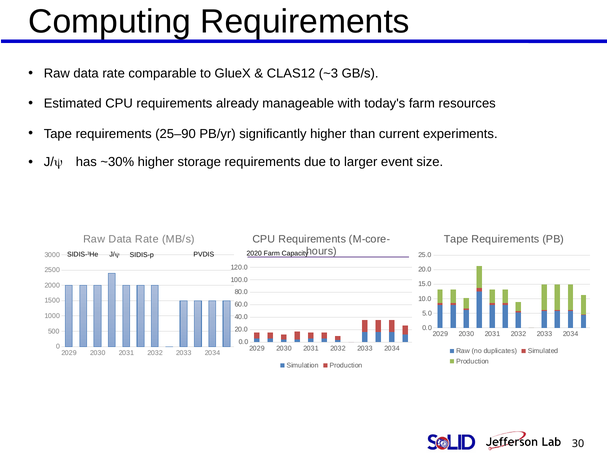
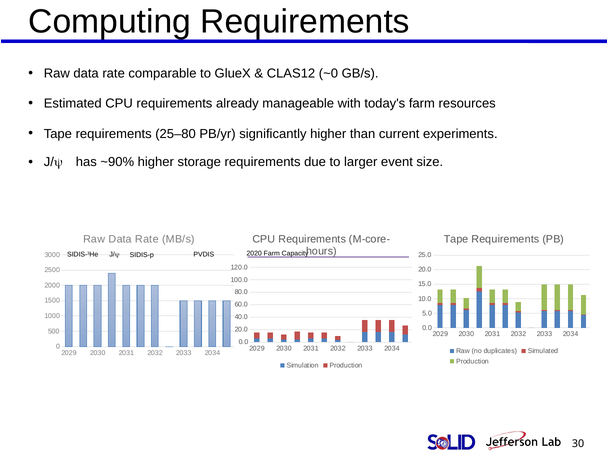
~3: ~3 -> ~0
25–90: 25–90 -> 25–80
~30%: ~30% -> ~90%
